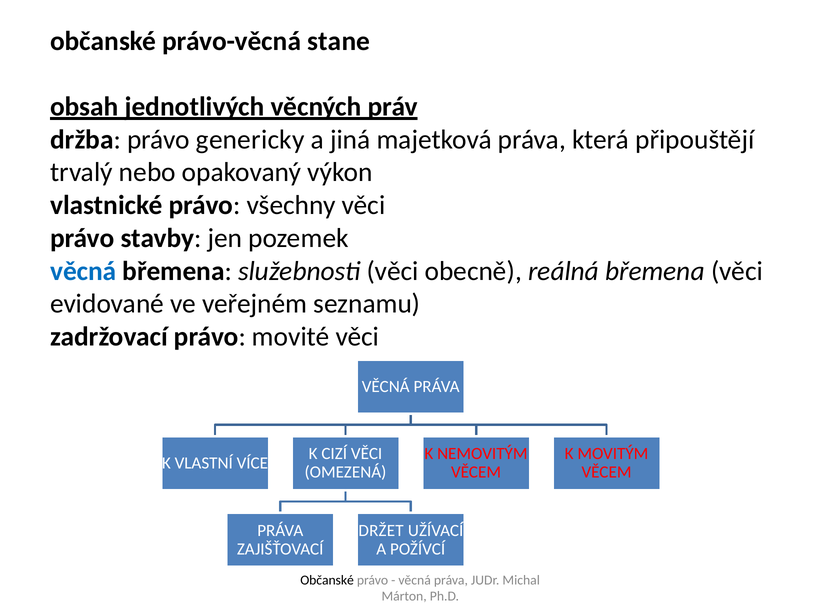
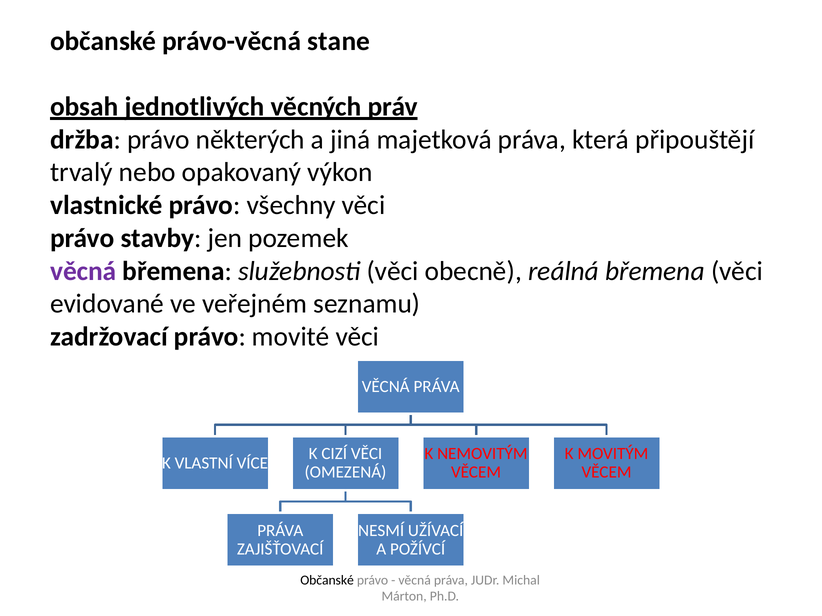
genericky: genericky -> některých
věcná at (83, 271) colour: blue -> purple
DRŽET: DRŽET -> NESMÍ
